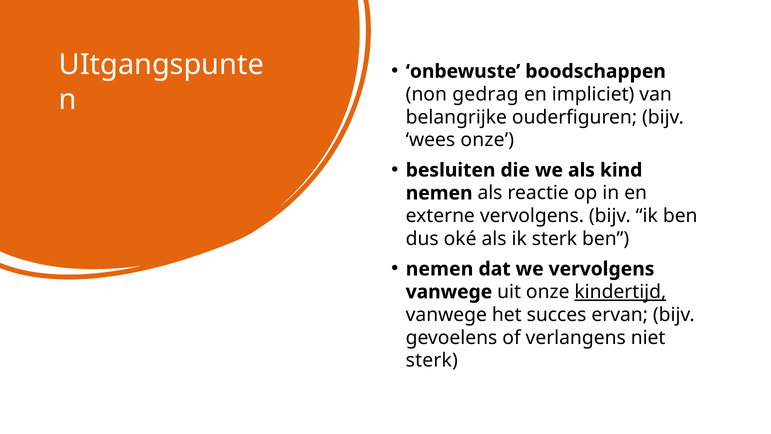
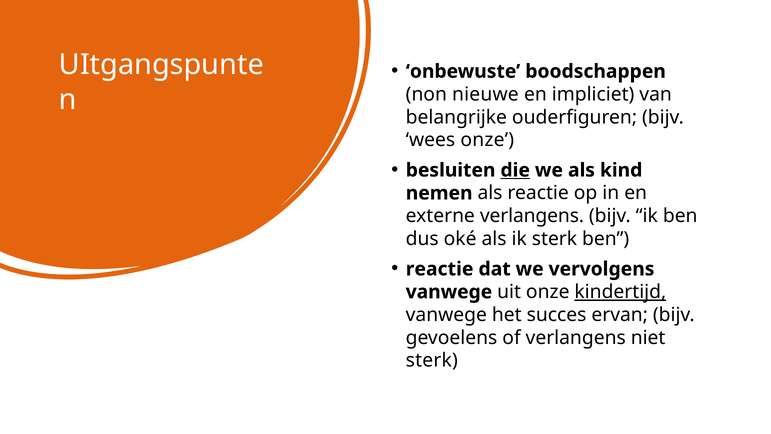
gedrag: gedrag -> nieuwe
die underline: none -> present
externe vervolgens: vervolgens -> verlangens
nemen at (440, 269): nemen -> reactie
